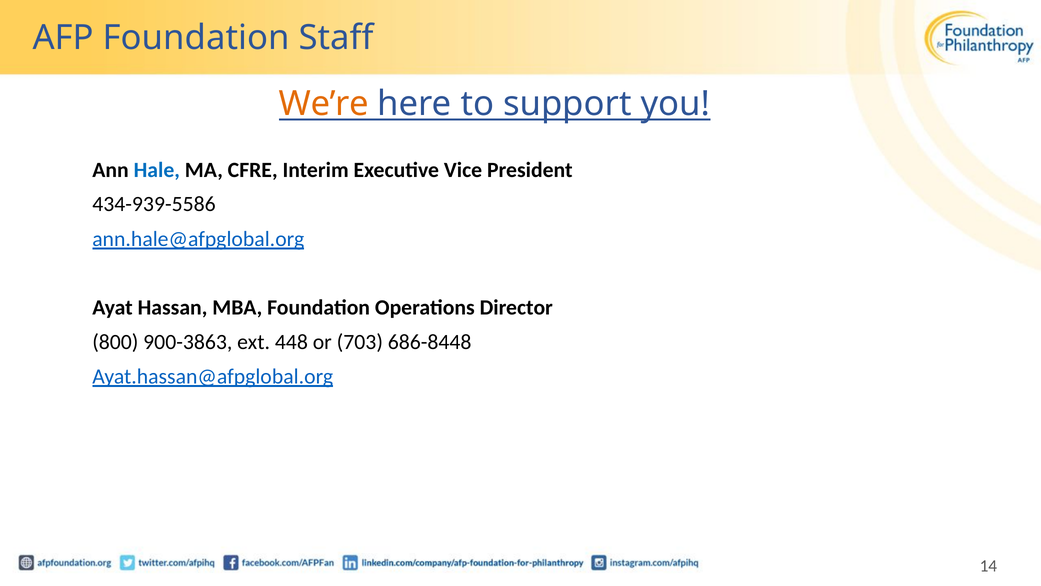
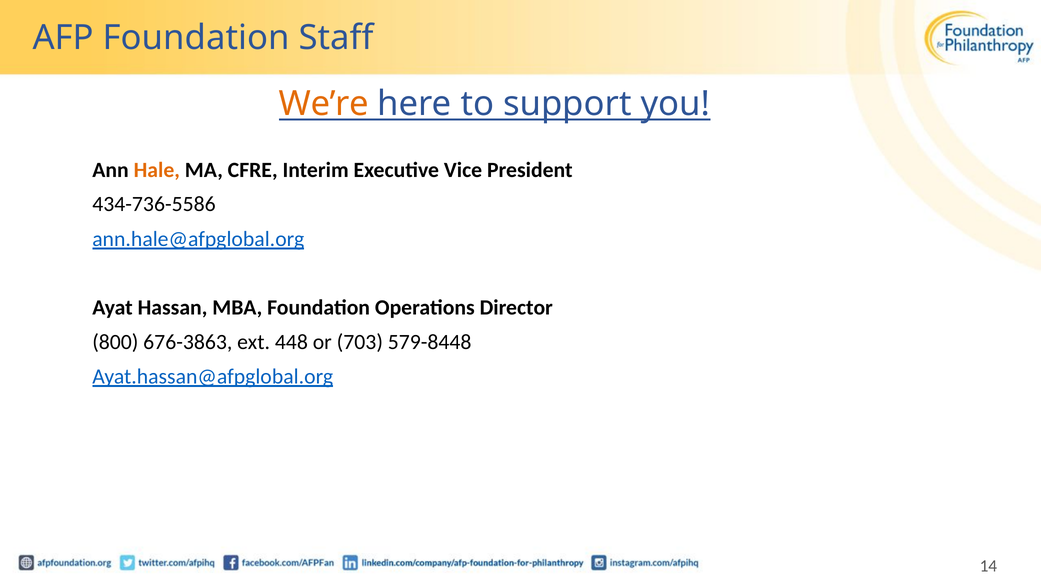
Hale colour: blue -> orange
434-939-5586: 434-939-5586 -> 434-736-5586
900-3863: 900-3863 -> 676-3863
686-8448: 686-8448 -> 579-8448
